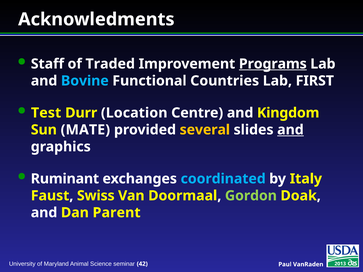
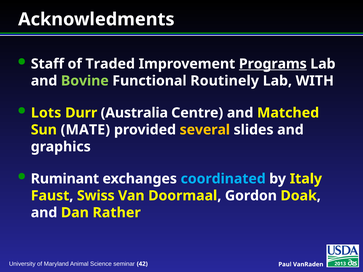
Bovine colour: light blue -> light green
Countries: Countries -> Routinely
FIRST: FIRST -> WITH
Test: Test -> Lots
Location: Location -> Australia
Kingdom: Kingdom -> Matched
and at (290, 130) underline: present -> none
Gordon colour: light green -> white
Parent: Parent -> Rather
